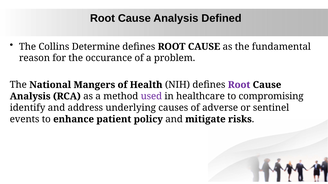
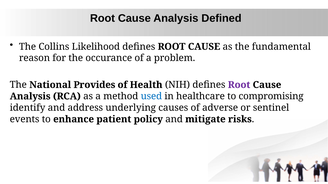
Determine: Determine -> Likelihood
Mangers: Mangers -> Provides
used colour: purple -> blue
